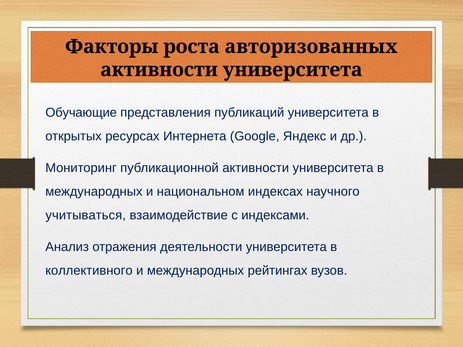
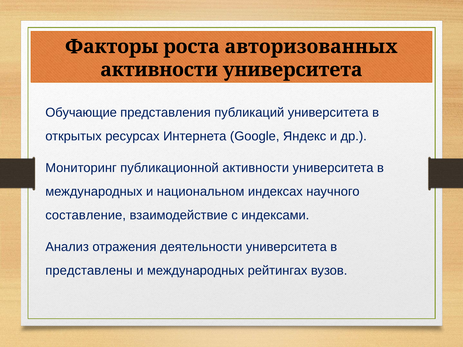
учитываться: учитываться -> составление
коллективного: коллективного -> представлены
